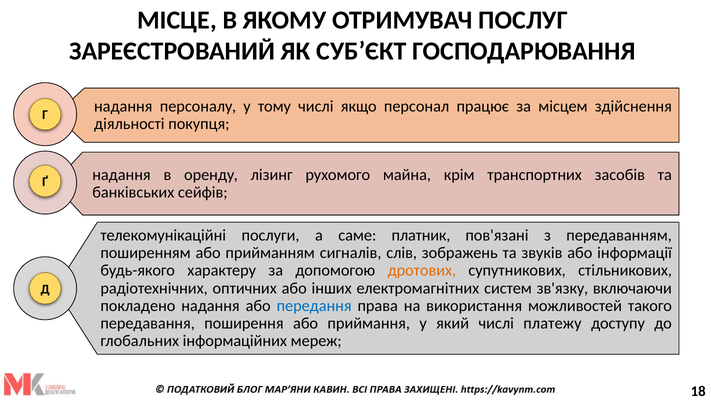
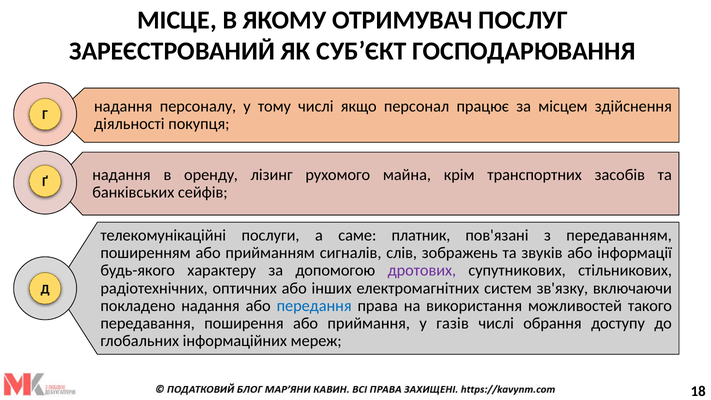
дротових colour: orange -> purple
який: який -> газів
платежу: платежу -> обрання
